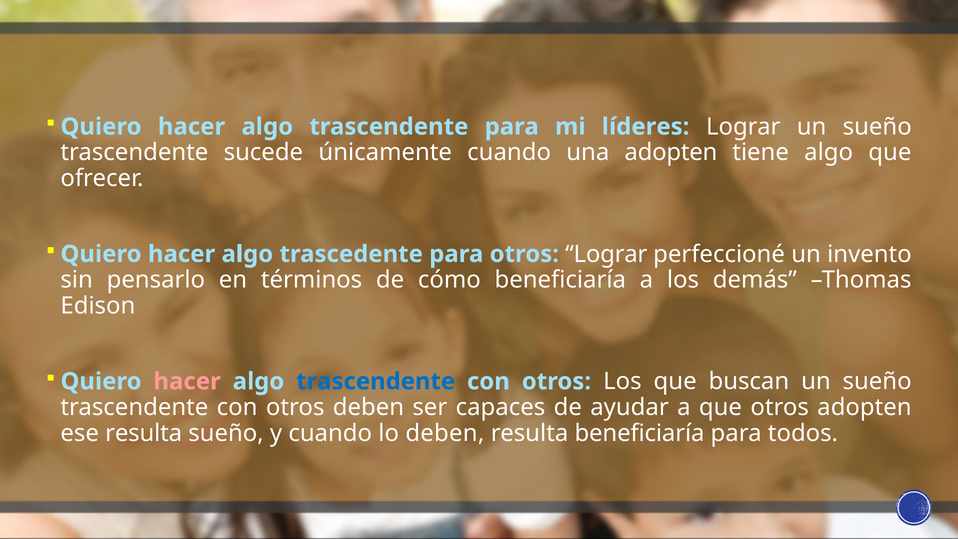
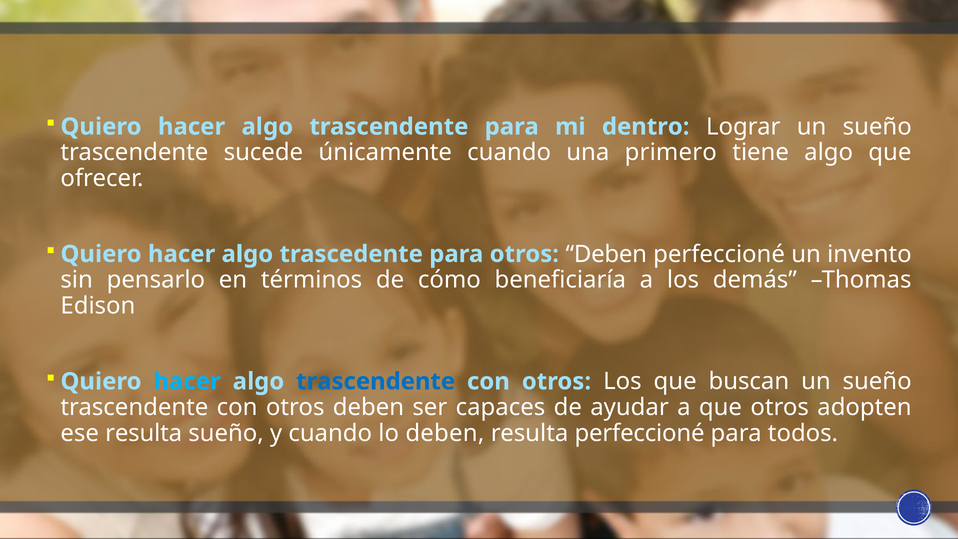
líderes: líderes -> dentro
una adopten: adopten -> primero
para otros Lograr: Lograr -> Deben
hacer at (187, 381) colour: pink -> light blue
resulta beneficiaría: beneficiaría -> perfeccioné
